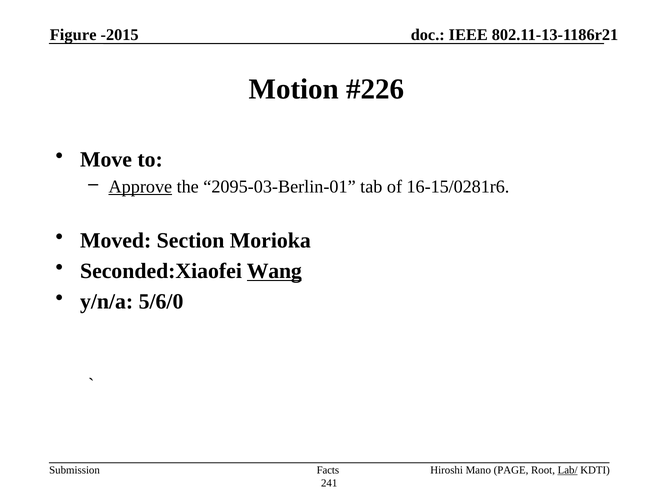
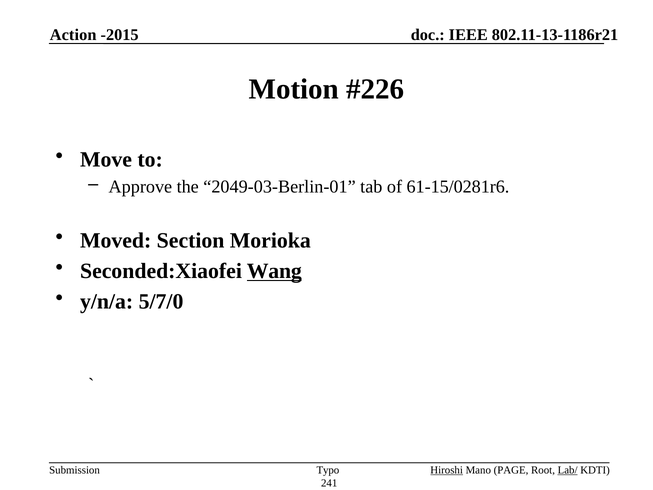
Figure: Figure -> Action
Approve underline: present -> none
2095-03-Berlin-01: 2095-03-Berlin-01 -> 2049-03-Berlin-01
16-15/0281r6: 16-15/0281r6 -> 61-15/0281r6
5/6/0: 5/6/0 -> 5/7/0
Facts: Facts -> Typo
Hiroshi underline: none -> present
